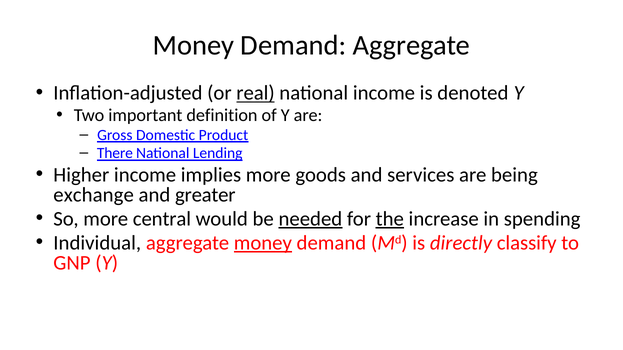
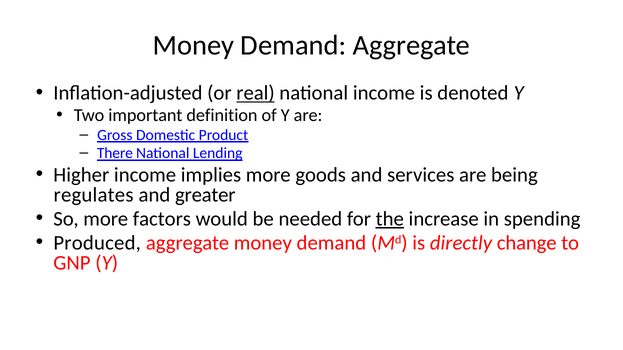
exchange: exchange -> regulates
central: central -> factors
needed underline: present -> none
Individual: Individual -> Produced
money at (263, 243) underline: present -> none
classify: classify -> change
